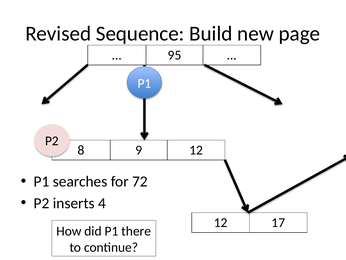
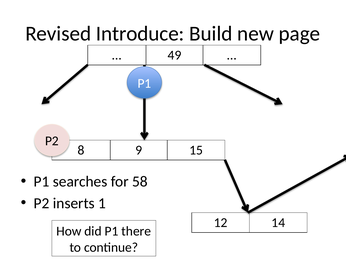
Sequence: Sequence -> Introduce
95: 95 -> 49
9 12: 12 -> 15
72: 72 -> 58
4: 4 -> 1
17: 17 -> 14
